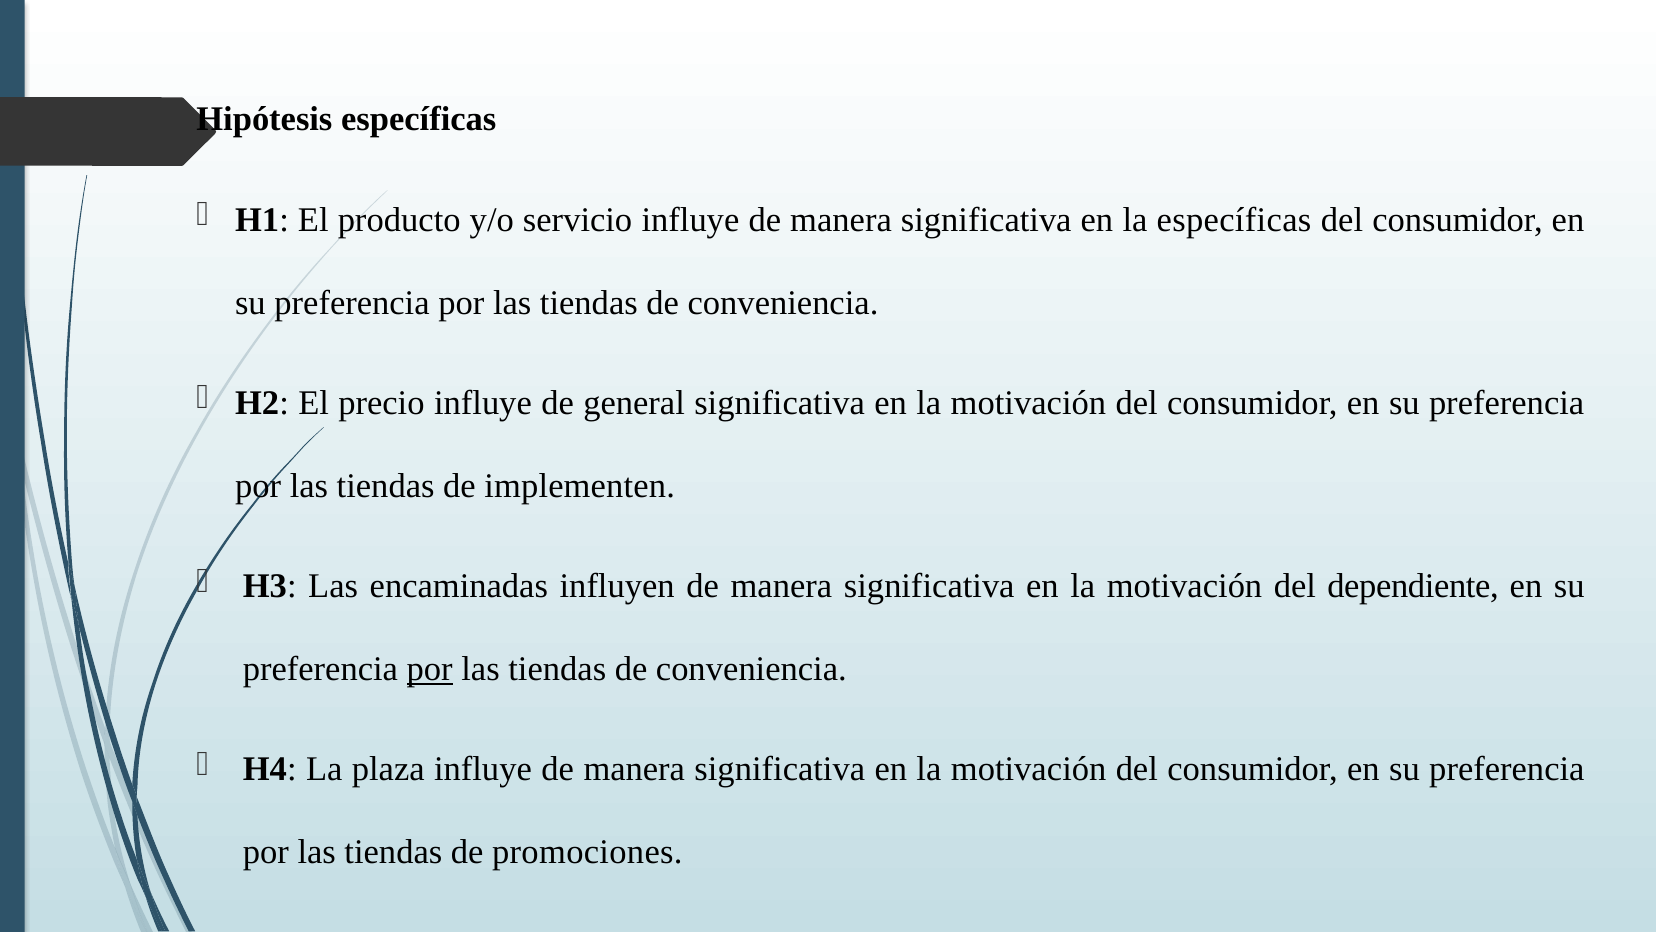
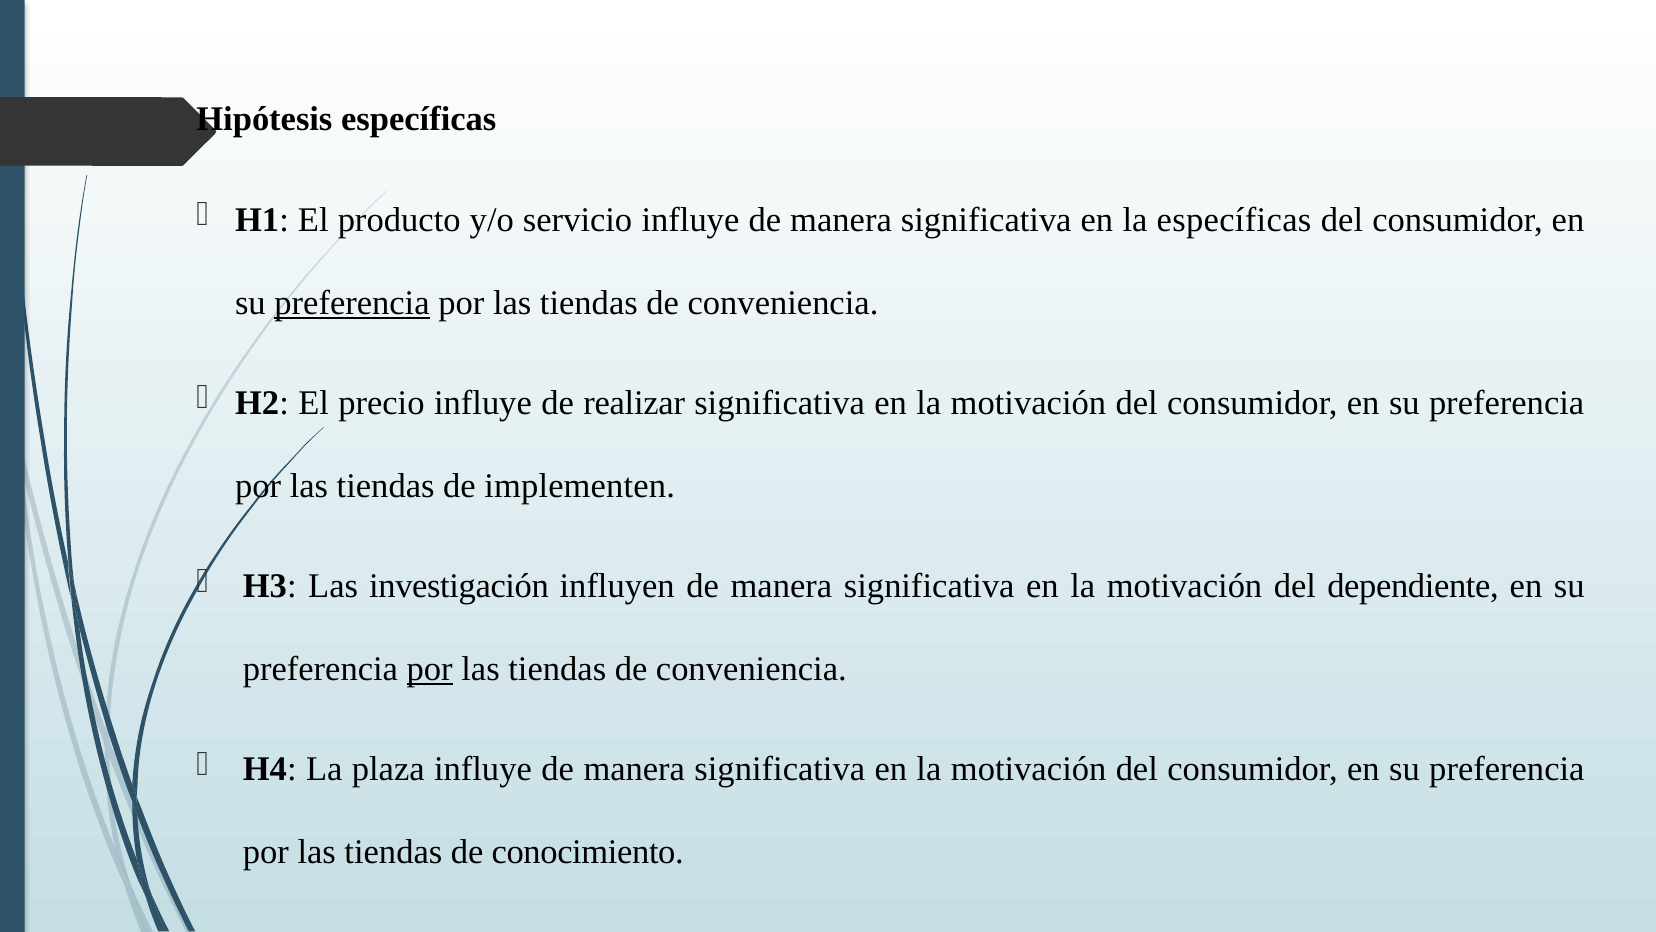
preferencia at (352, 303) underline: none -> present
general: general -> realizar
encaminadas: encaminadas -> investigación
promociones: promociones -> conocimiento
